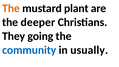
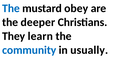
The at (11, 8) colour: orange -> blue
plant: plant -> obey
going: going -> learn
